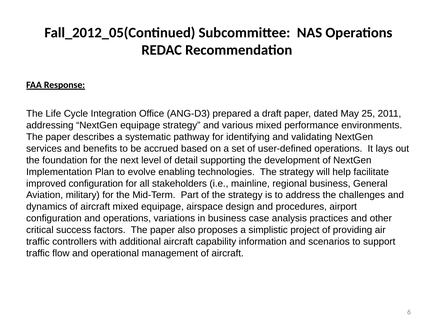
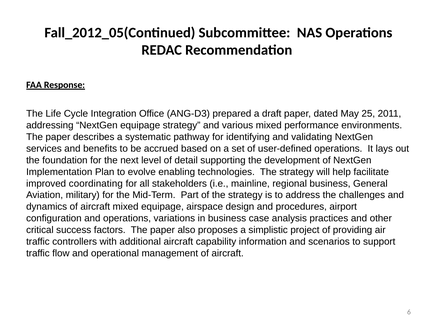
improved configuration: configuration -> coordinating
